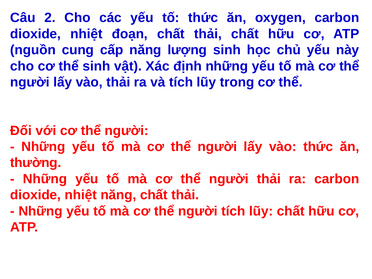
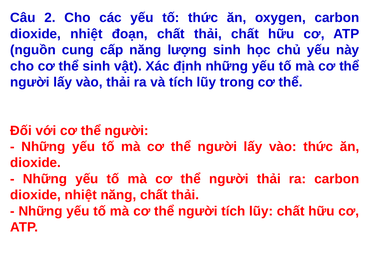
thường at (36, 163): thường -> dioxide
